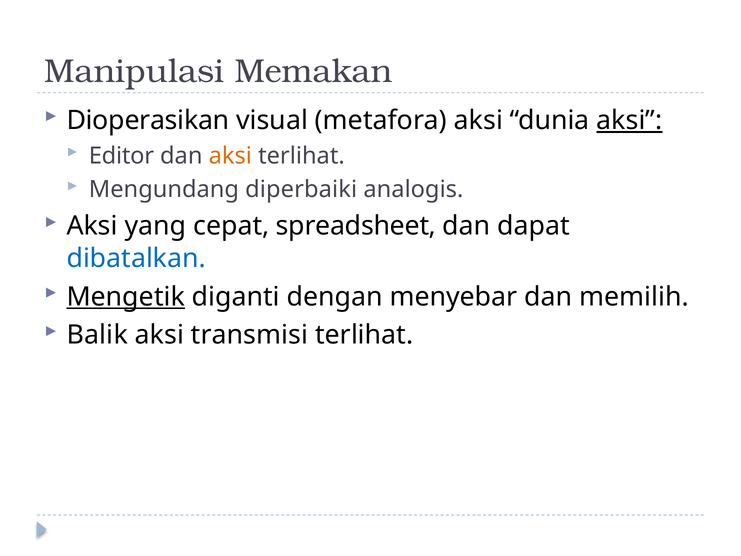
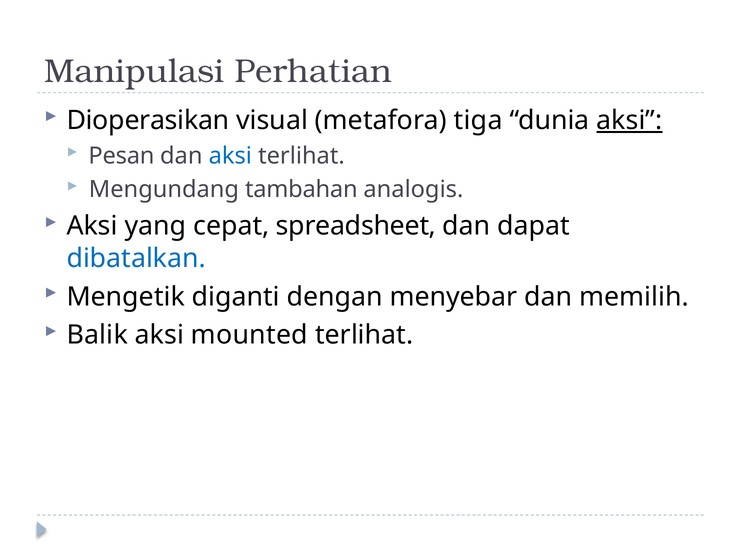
Memakan: Memakan -> Perhatian
metafora aksi: aksi -> tiga
Editor: Editor -> Pesan
aksi at (230, 156) colour: orange -> blue
diperbaiki: diperbaiki -> tambahan
Mengetik underline: present -> none
transmisi: transmisi -> mounted
